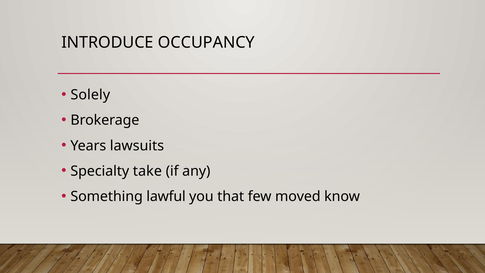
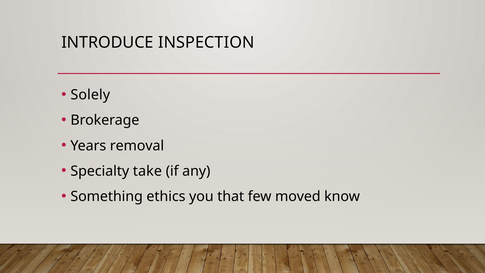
OCCUPANCY: OCCUPANCY -> INSPECTION
lawsuits: lawsuits -> removal
lawful: lawful -> ethics
